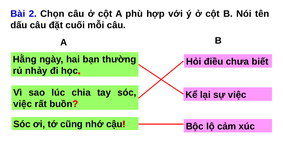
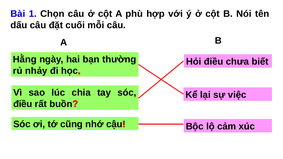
2: 2 -> 1
việc at (23, 104): việc -> điều
